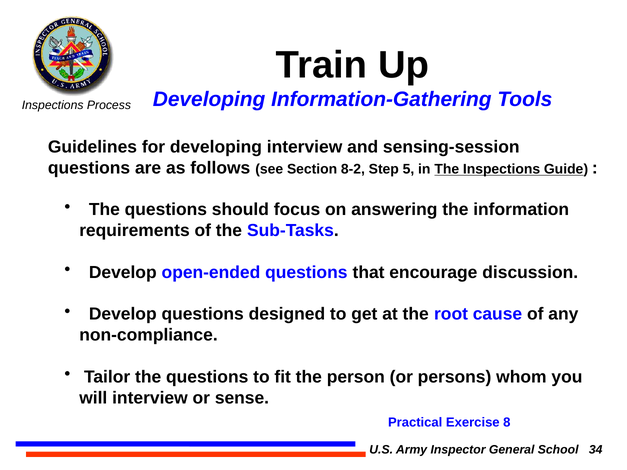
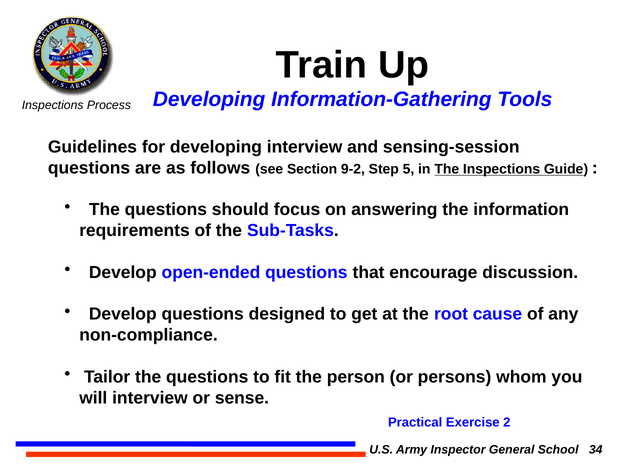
8-2: 8-2 -> 9-2
8: 8 -> 2
